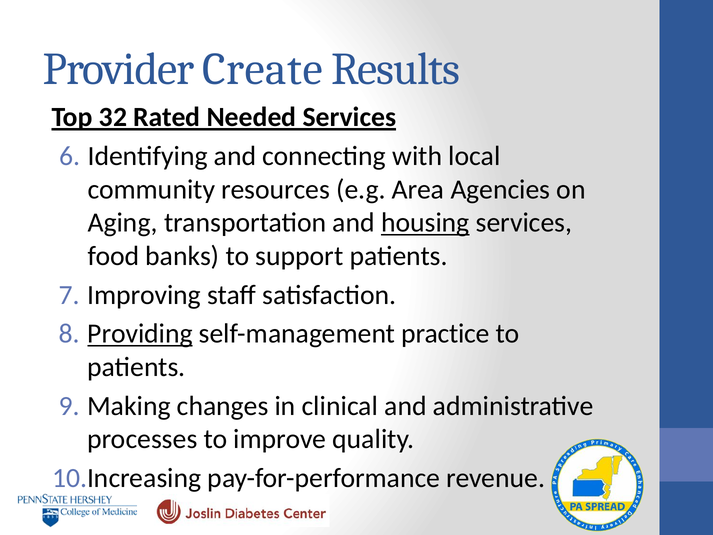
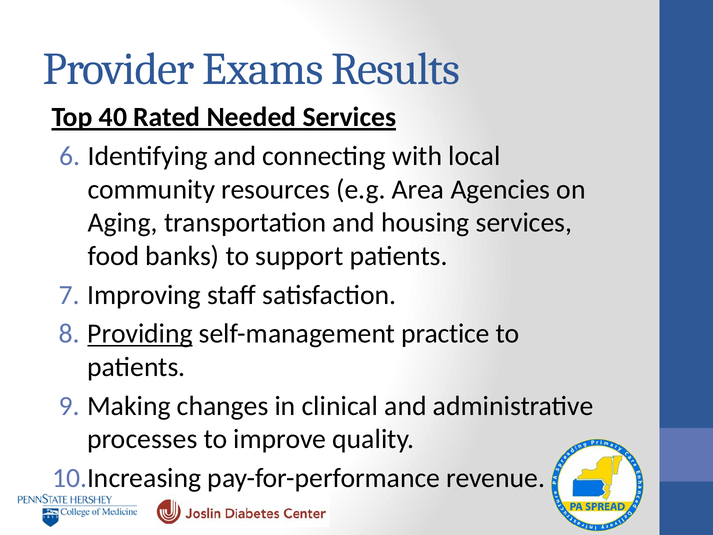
Create: Create -> Exams
32: 32 -> 40
housing underline: present -> none
